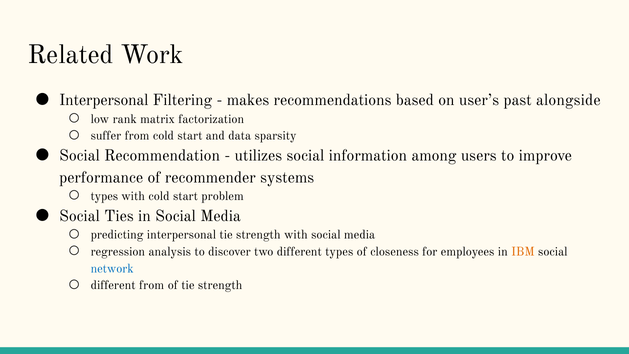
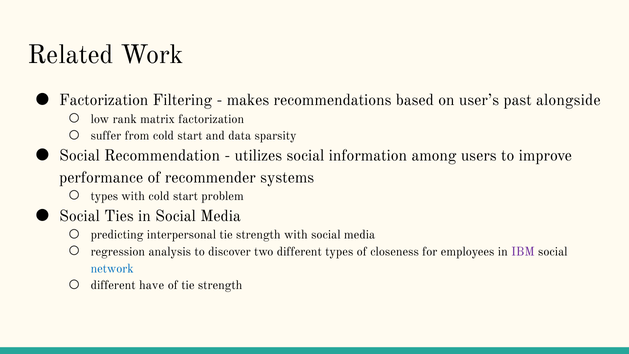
Interpersonal at (104, 100): Interpersonal -> Factorization
IBM colour: orange -> purple
different from: from -> have
